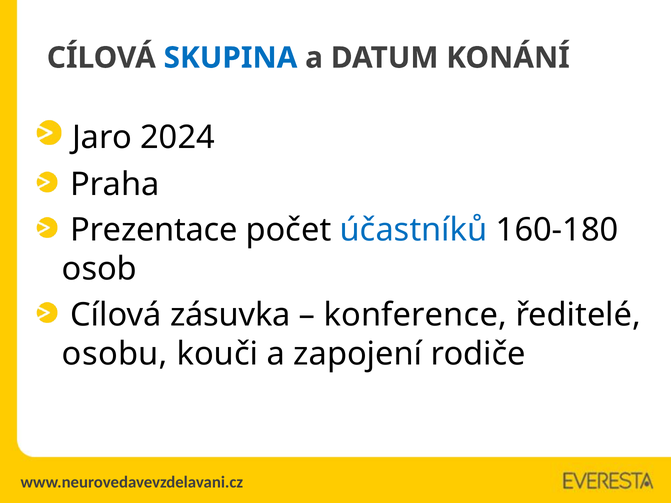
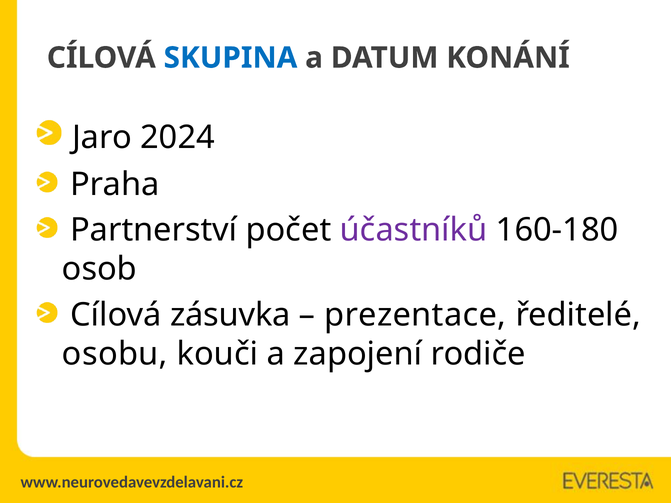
Prezentace: Prezentace -> Partnerství
účastníků colour: blue -> purple
konference: konference -> prezentace
